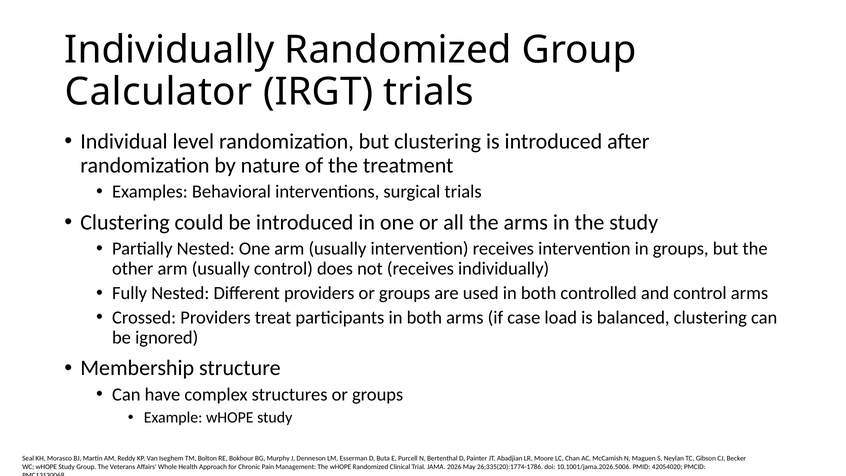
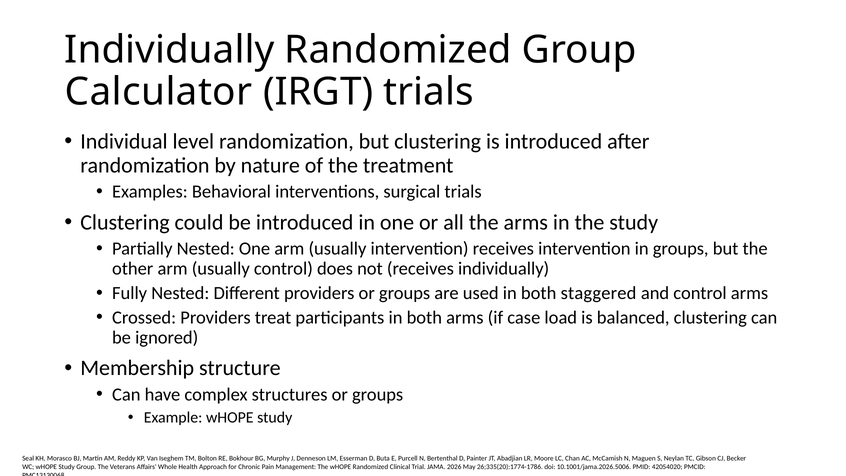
controlled: controlled -> staggered
